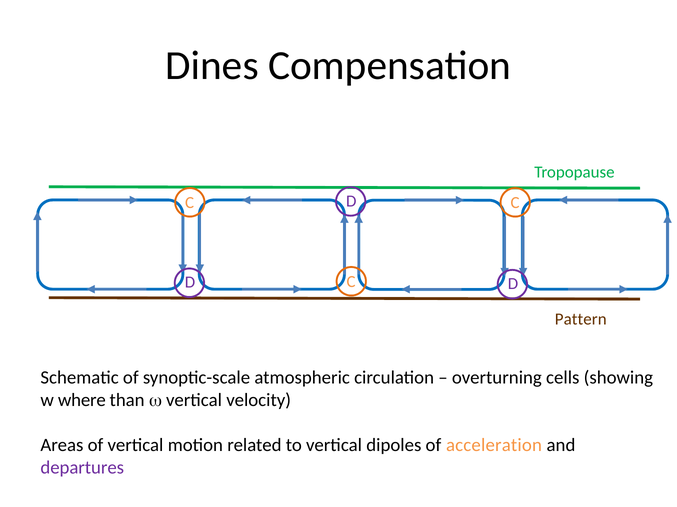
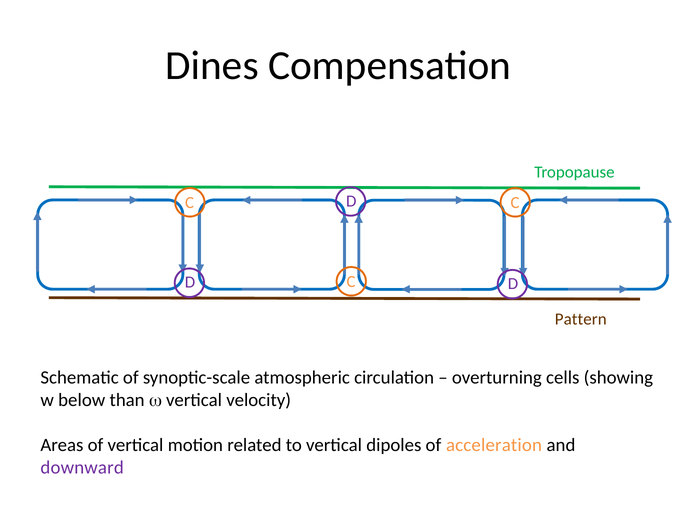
where: where -> below
departures: departures -> downward
